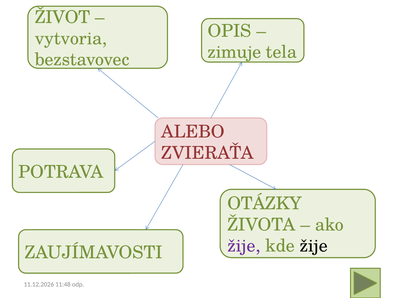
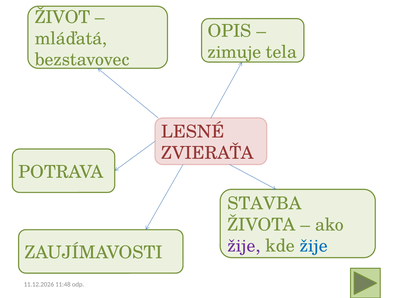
vytvoria: vytvoria -> mláďatá
ALEBO: ALEBO -> LESNÉ
OTÁZKY: OTÁZKY -> STAVBA
žije at (314, 246) colour: black -> blue
